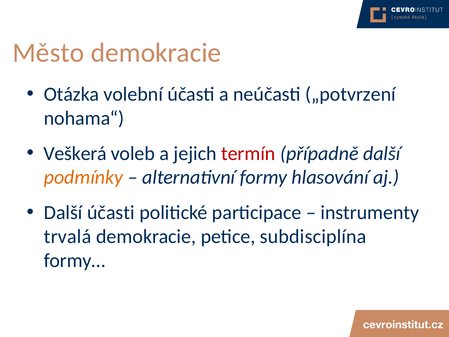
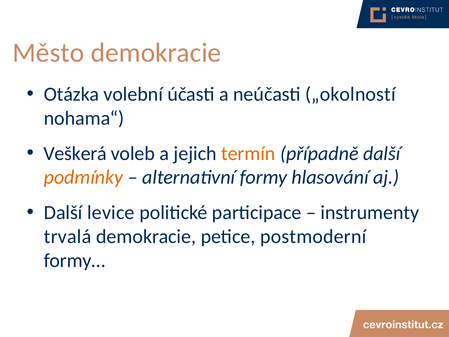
„potvrzení: „potvrzení -> „okolností
termín colour: red -> orange
Další účasti: účasti -> levice
subdisciplína: subdisciplína -> postmoderní
